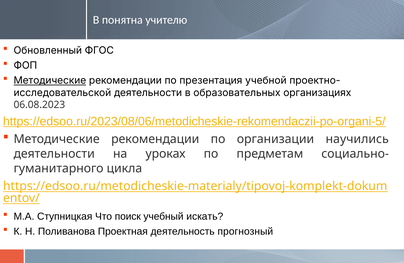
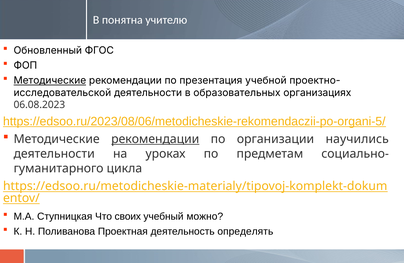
рекомендации at (155, 139) underline: none -> present
поиск: поиск -> своих
искать: искать -> можно
прогнозный: прогнозный -> определять
